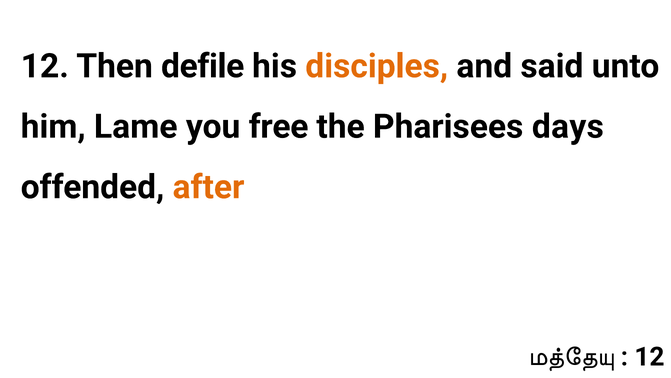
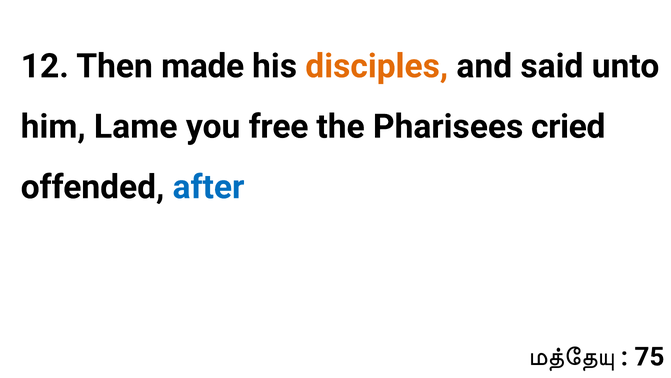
defile: defile -> made
days: days -> cried
after colour: orange -> blue
12 at (649, 356): 12 -> 75
